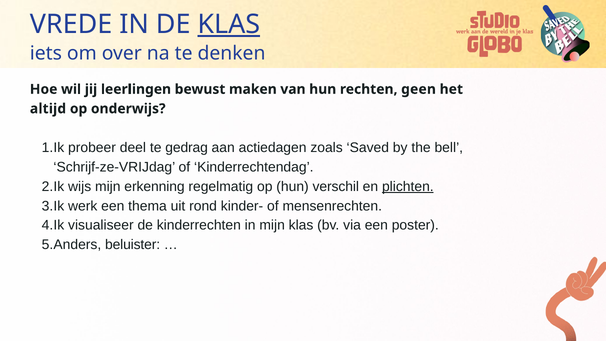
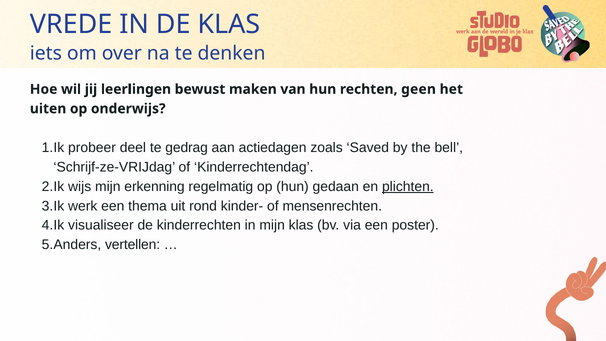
KLAS at (229, 24) underline: present -> none
altijd: altijd -> uiten
verschil: verschil -> gedaan
beluister: beluister -> vertellen
